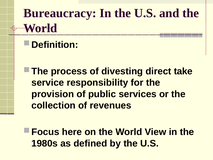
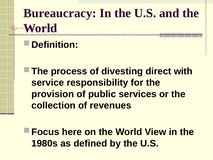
take: take -> with
